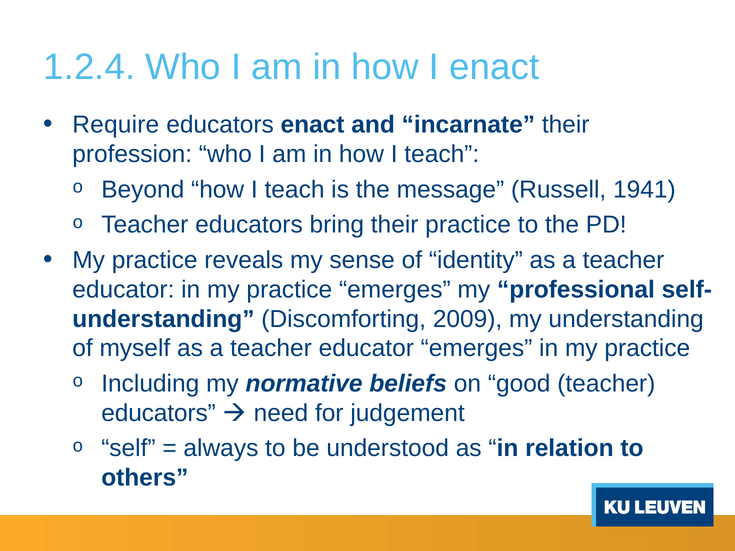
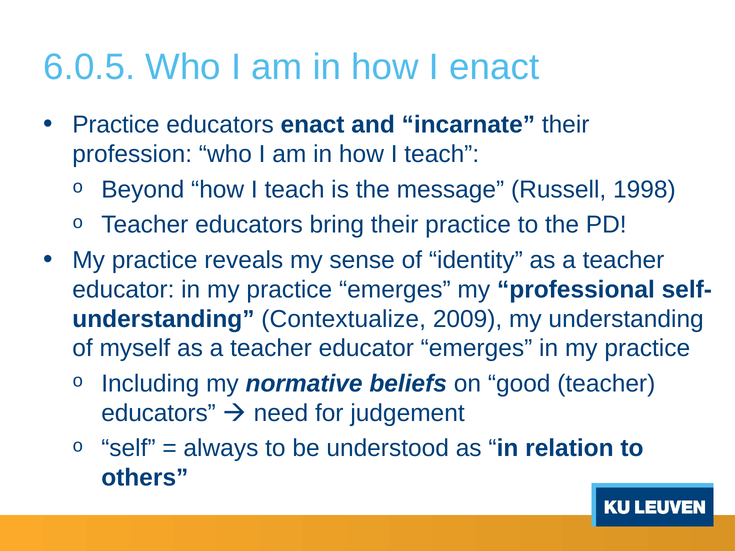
1.2.4: 1.2.4 -> 6.0.5
Require at (116, 125): Require -> Practice
1941: 1941 -> 1998
Discomforting: Discomforting -> Contextualize
